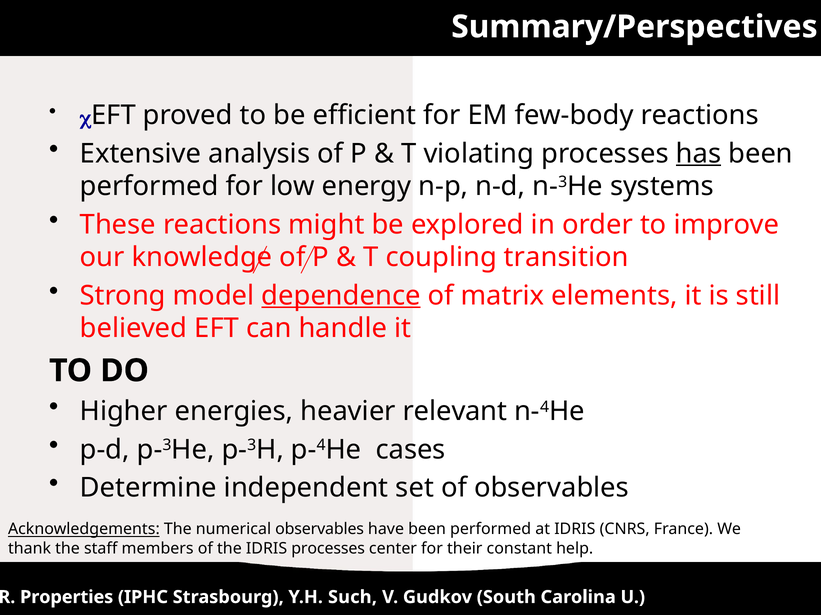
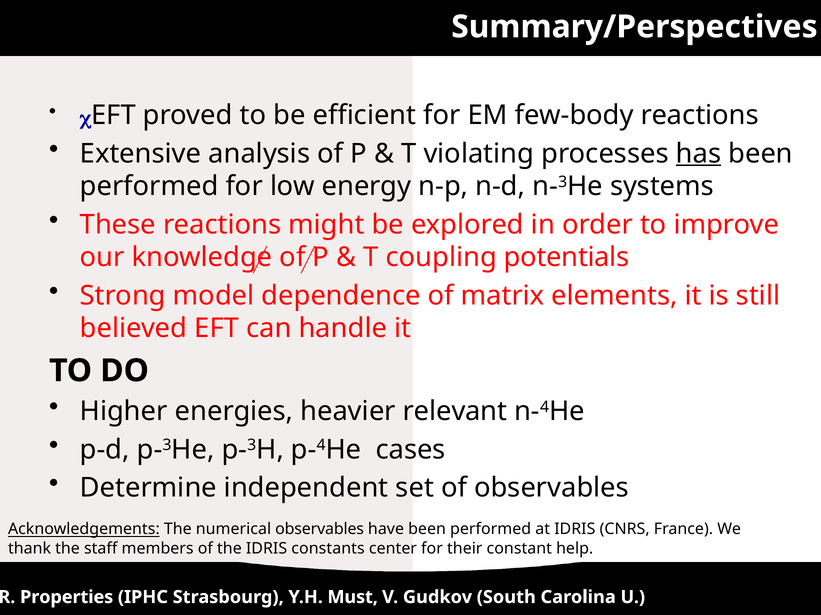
transition: transition -> potentials
dependence underline: present -> none
IDRIS processes: processes -> constants
Such: Such -> Must
